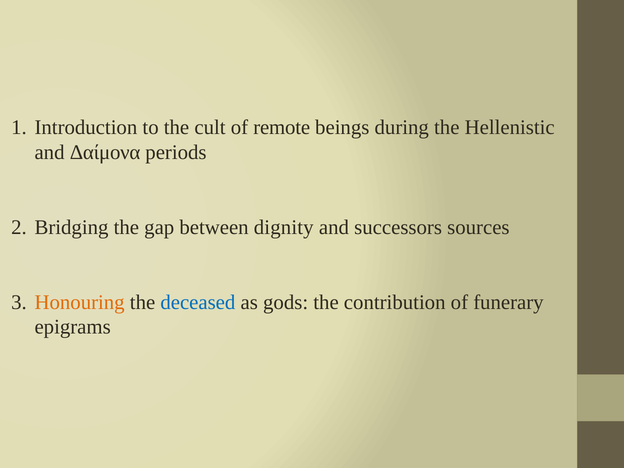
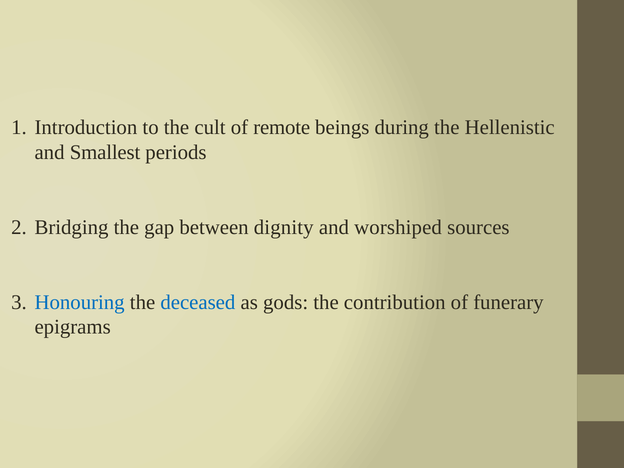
Δαίμονα: Δαίμονα -> Smallest
successors: successors -> worshiped
Honouring colour: orange -> blue
